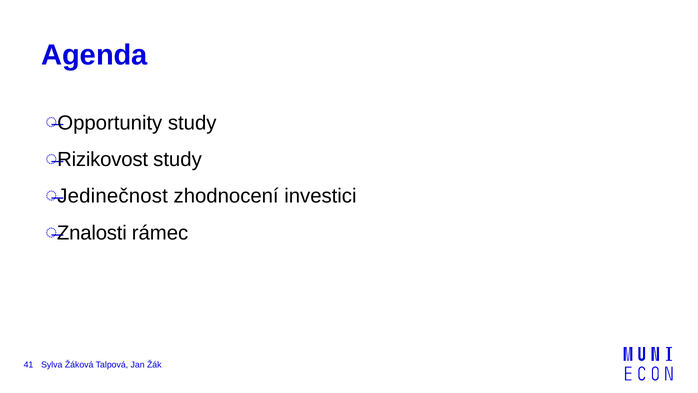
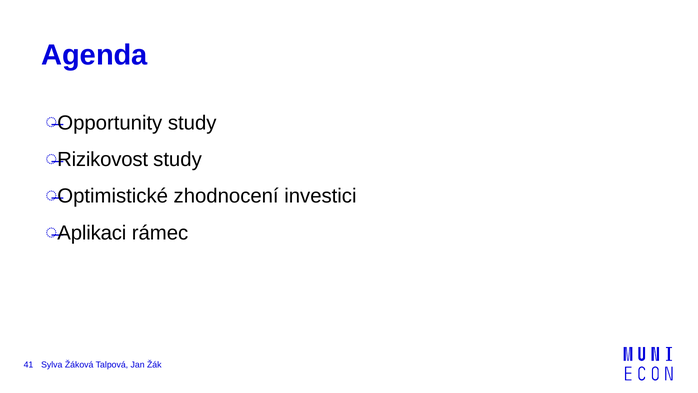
Jedinečnost: Jedinečnost -> Optimistické
Znalosti: Znalosti -> Aplikaci
